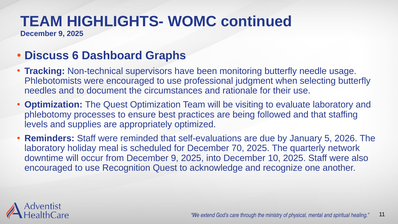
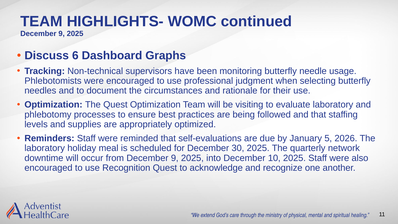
70: 70 -> 30
